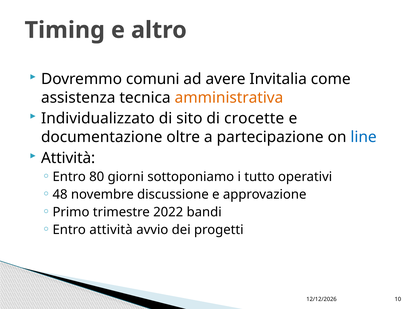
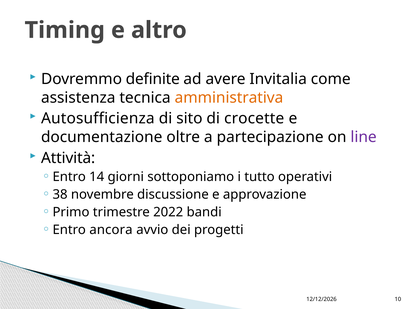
comuni: comuni -> definite
Individualizzato: Individualizzato -> Autosufficienza
line colour: blue -> purple
80: 80 -> 14
48: 48 -> 38
Entro attività: attività -> ancora
